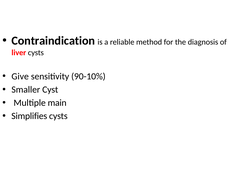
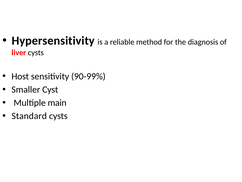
Contraindication: Contraindication -> Hypersensitivity
Give: Give -> Host
90-10%: 90-10% -> 90-99%
Simplifies: Simplifies -> Standard
